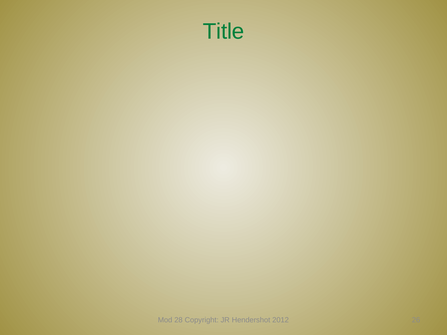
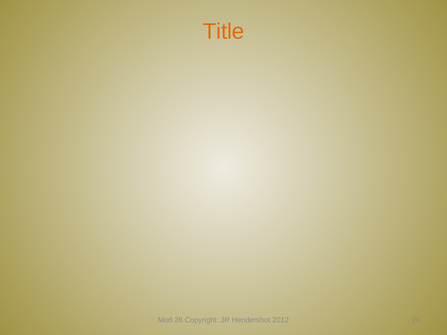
Title colour: green -> orange
